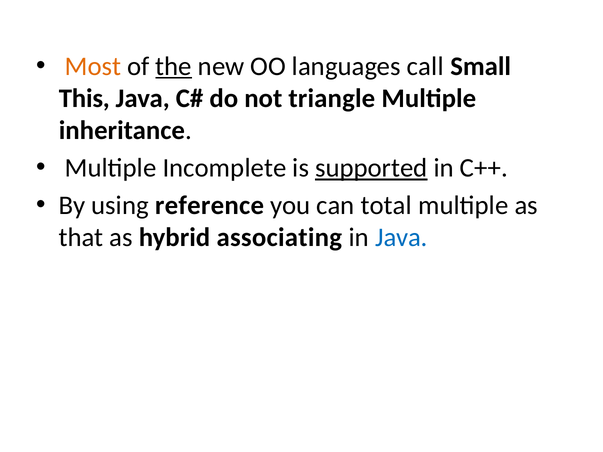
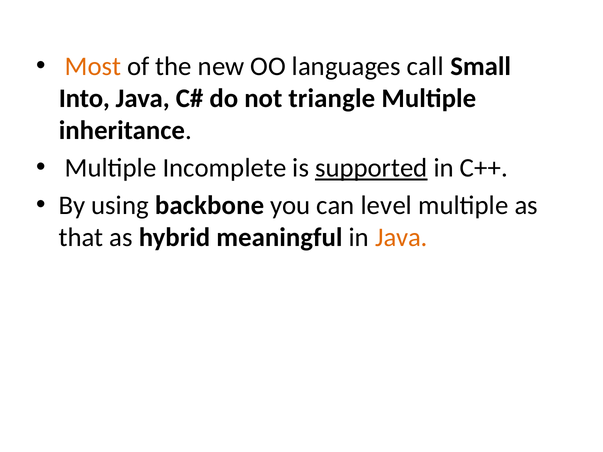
the underline: present -> none
This: This -> Into
reference: reference -> backbone
total: total -> level
associating: associating -> meaningful
Java at (401, 238) colour: blue -> orange
